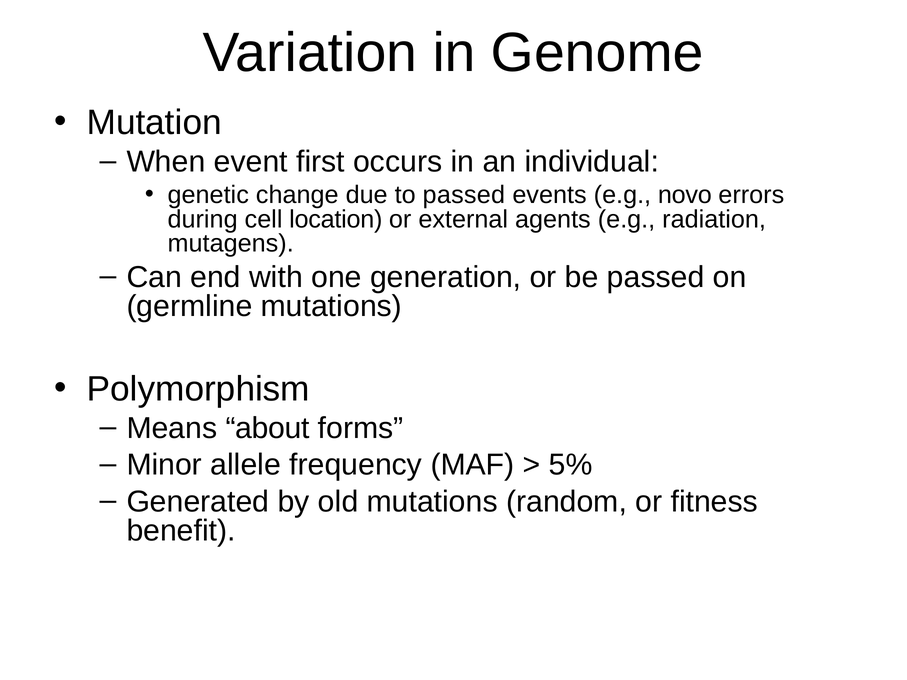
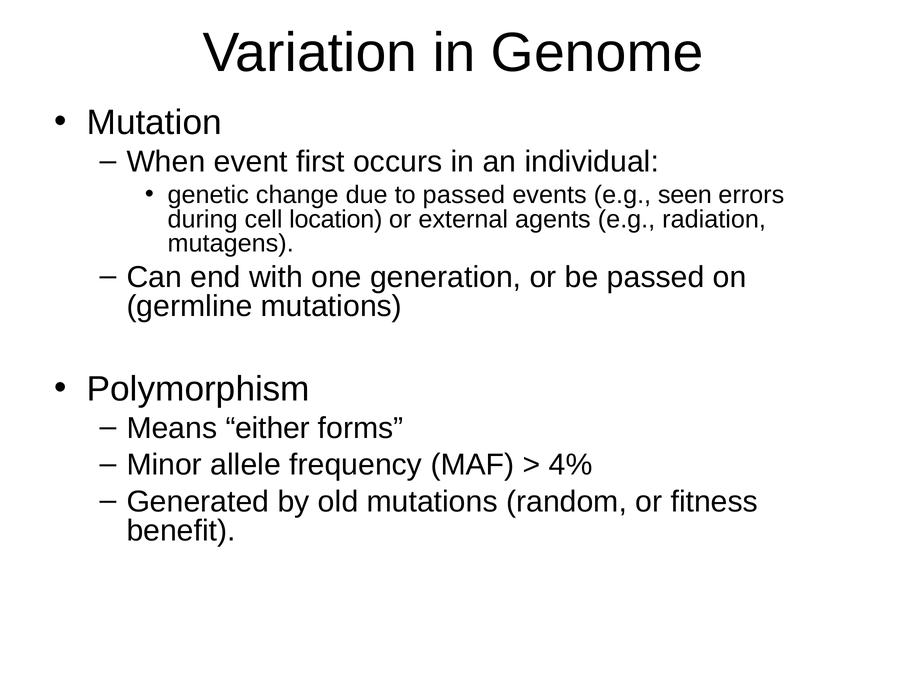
novo: novo -> seen
about: about -> either
5%: 5% -> 4%
